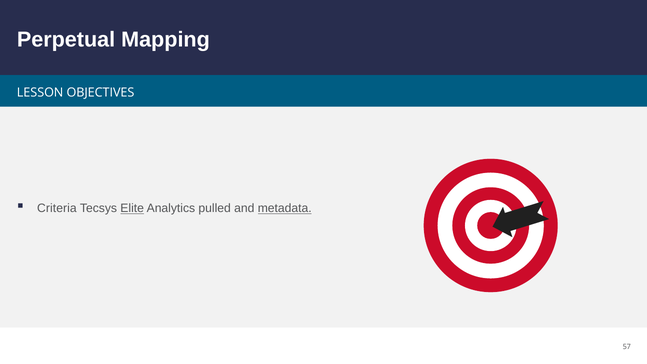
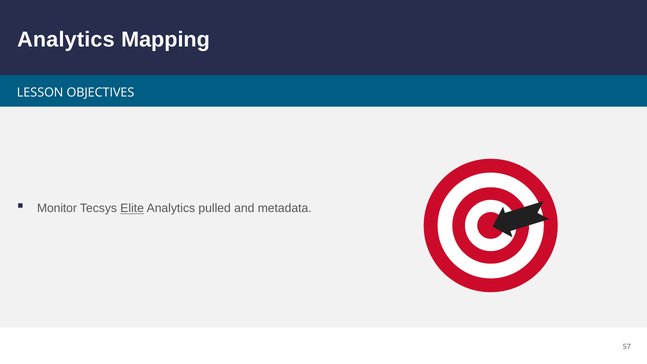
Perpetual at (66, 39): Perpetual -> Analytics
Criteria: Criteria -> Monitor
metadata underline: present -> none
